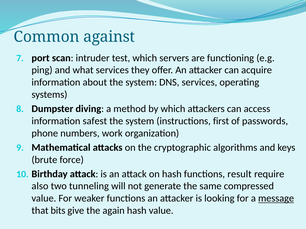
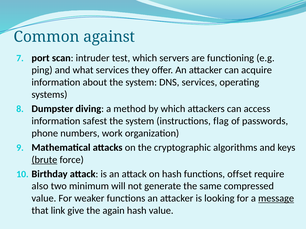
first: first -> flag
brute underline: none -> present
result: result -> offset
tunneling: tunneling -> minimum
bits: bits -> link
